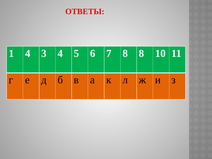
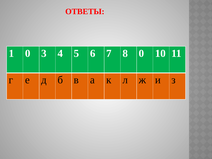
1 4: 4 -> 0
8 8: 8 -> 0
